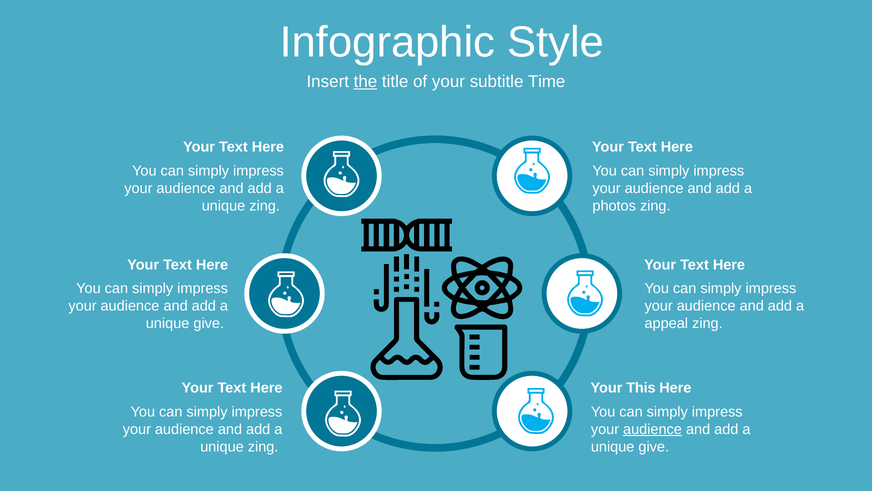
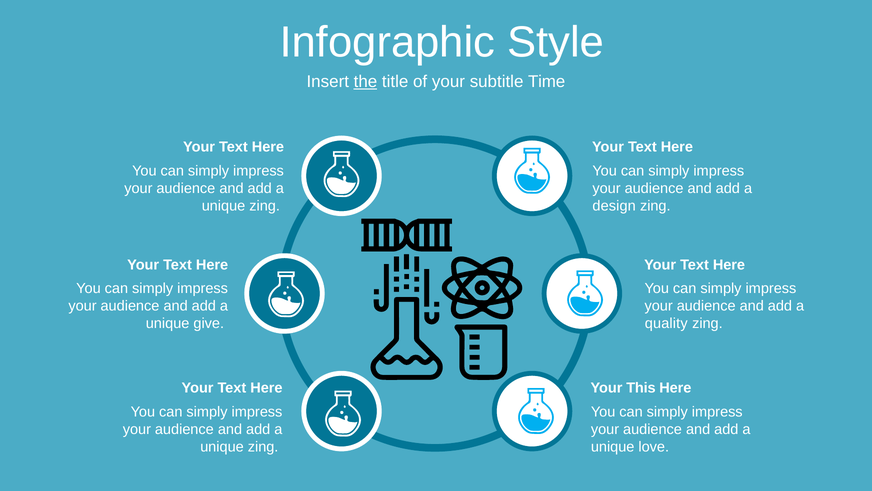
photos: photos -> design
appeal: appeal -> quality
audience at (653, 429) underline: present -> none
give at (654, 446): give -> love
